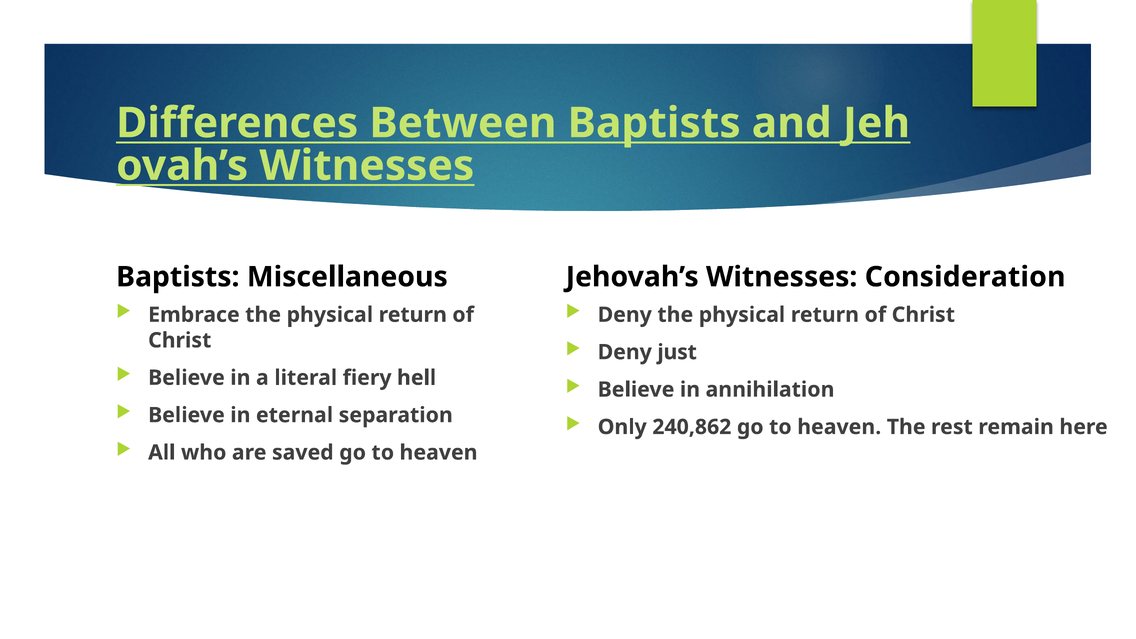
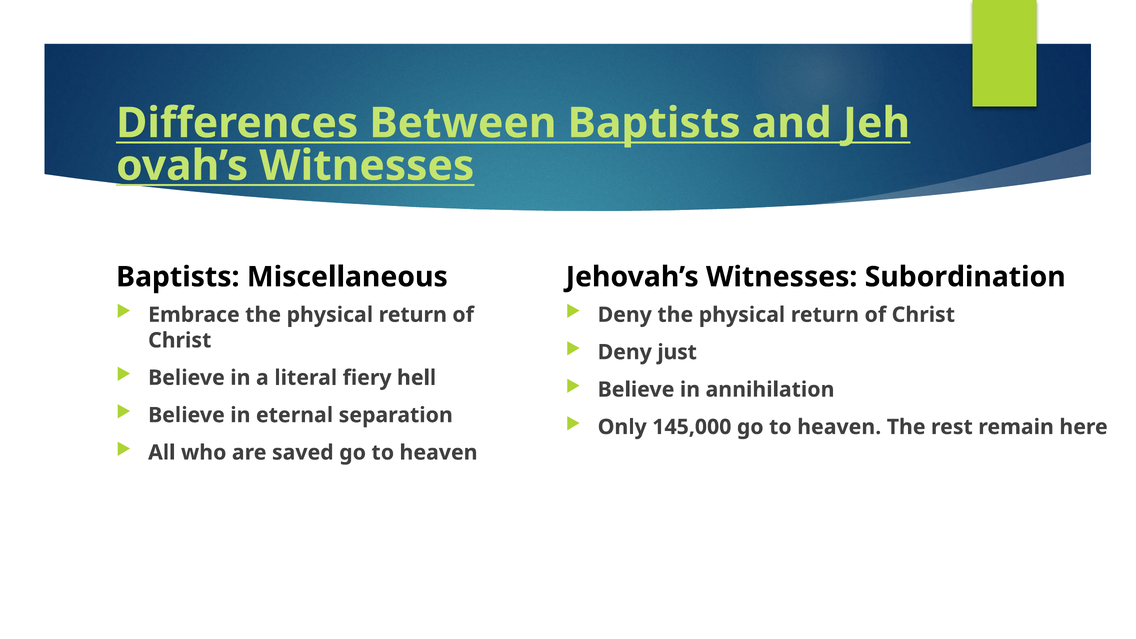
Consideration: Consideration -> Subordination
240,862: 240,862 -> 145,000
